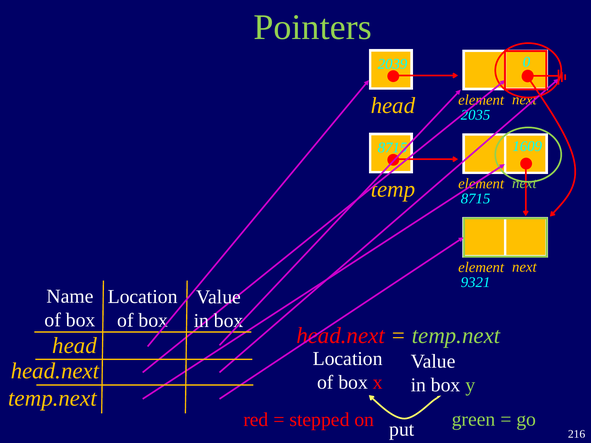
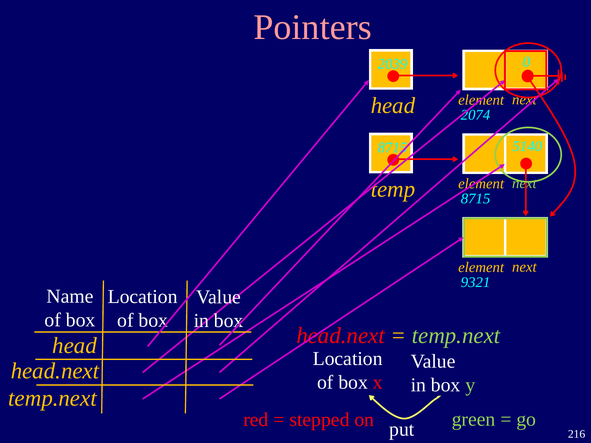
Pointers colour: light green -> pink
2035: 2035 -> 2074
1609: 1609 -> 5140
